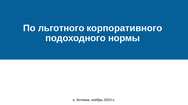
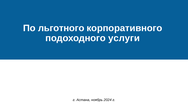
нормы: нормы -> услуги
